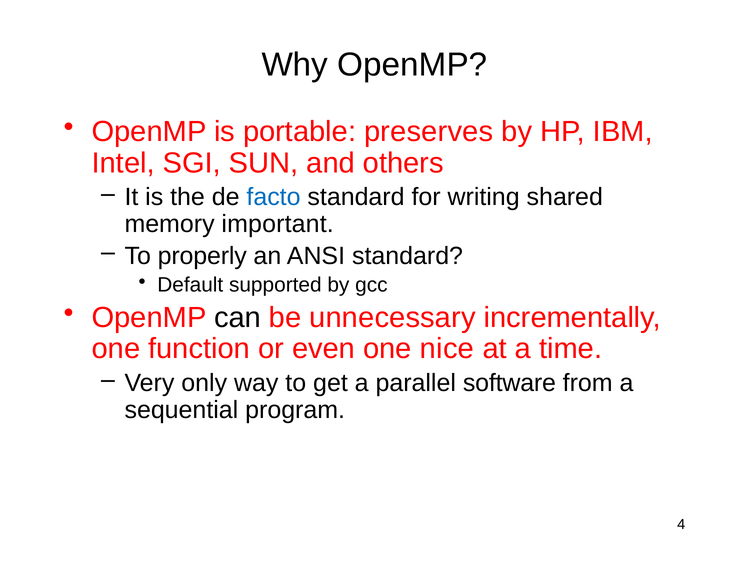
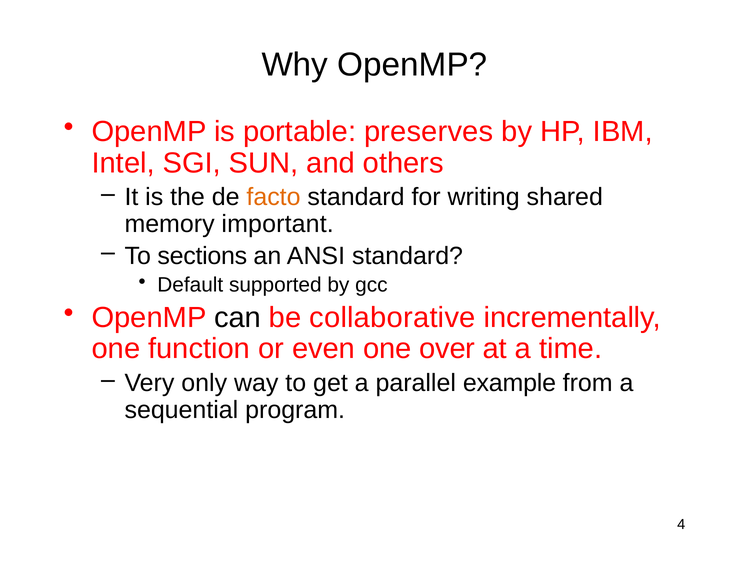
facto colour: blue -> orange
properly: properly -> sections
unnecessary: unnecessary -> collaborative
nice: nice -> over
software: software -> example
